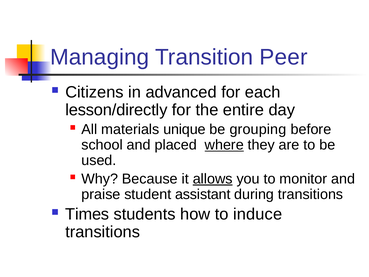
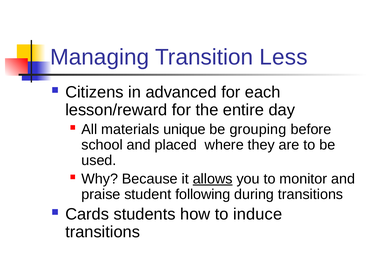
Peer: Peer -> Less
lesson/directly: lesson/directly -> lesson/reward
where underline: present -> none
assistant: assistant -> following
Times: Times -> Cards
